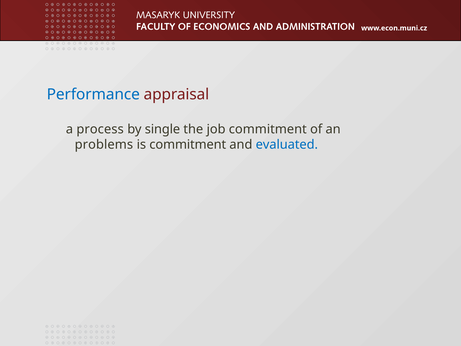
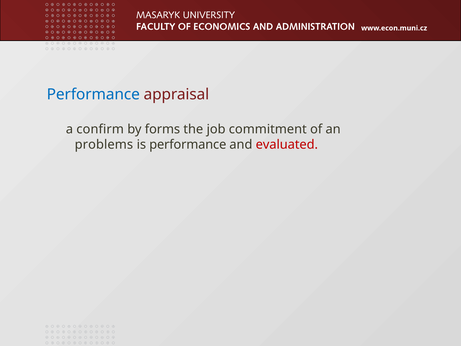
process: process -> confirm
single: single -> forms
is commitment: commitment -> performance
evaluated colour: blue -> red
